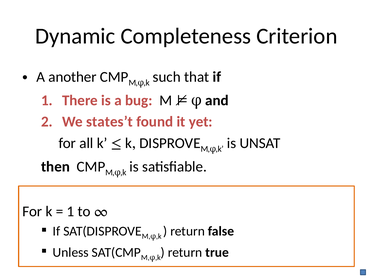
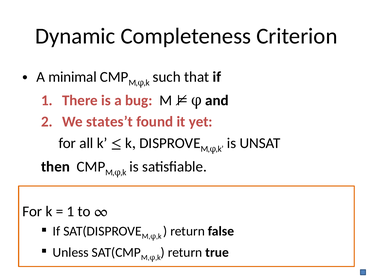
another: another -> minimal
